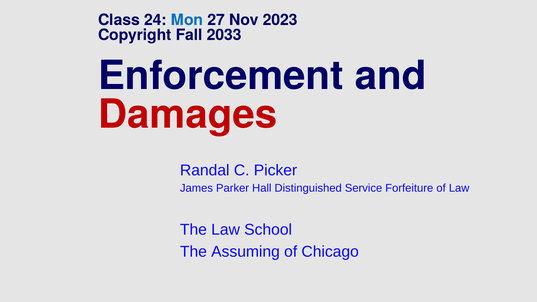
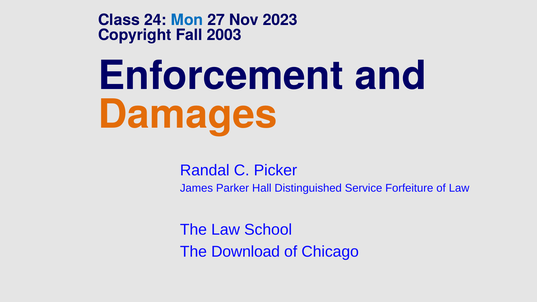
2033: 2033 -> 2003
Damages colour: red -> orange
Assuming: Assuming -> Download
